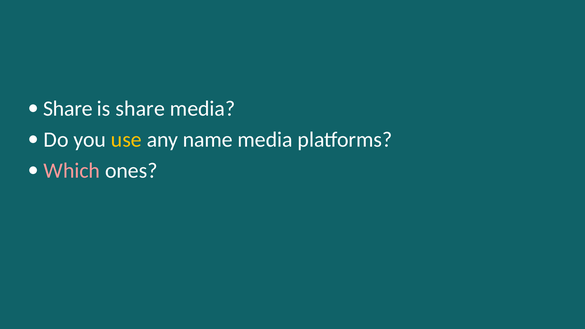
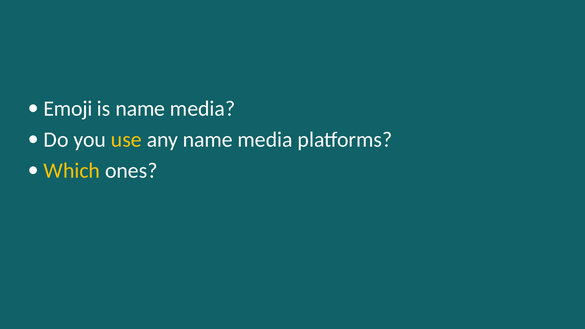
Share at (68, 109): Share -> Emoji
is share: share -> name
Which colour: pink -> yellow
